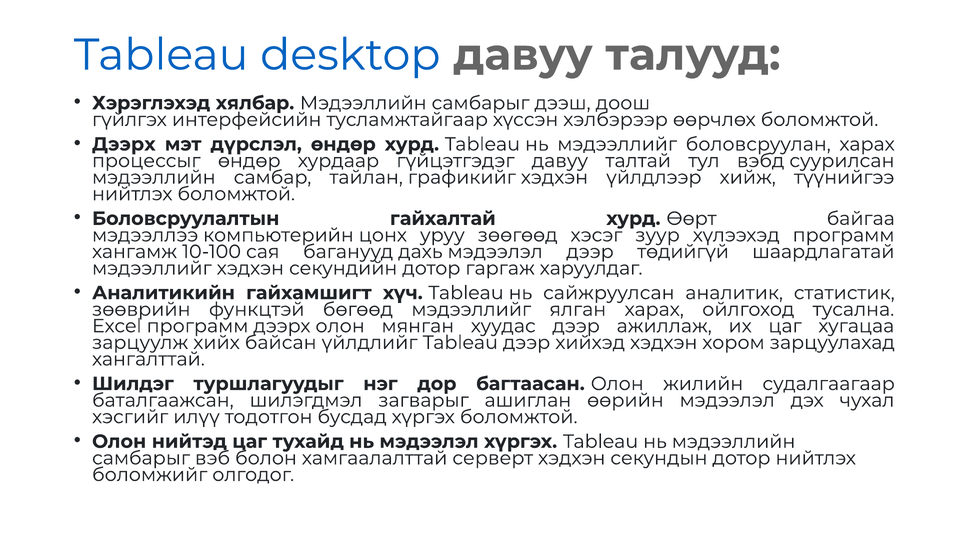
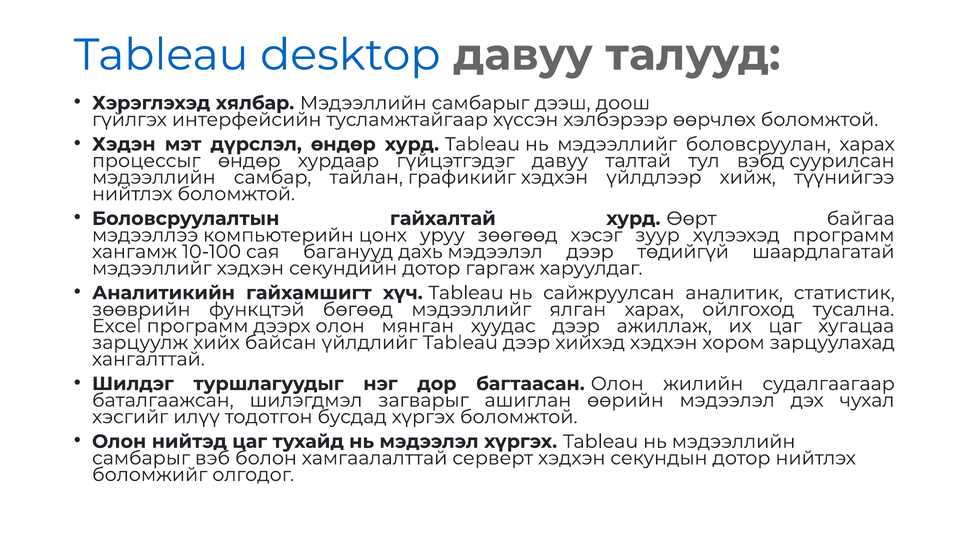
Дээрх at (124, 144): Дээрх -> Хэдэн
